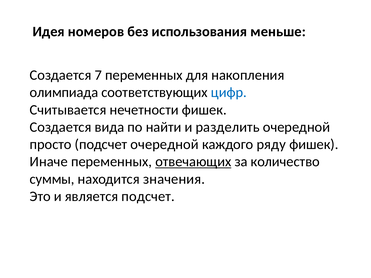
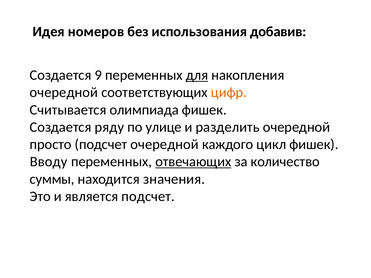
меньше: меньше -> добавив
7: 7 -> 9
для underline: none -> present
олимпиада at (64, 93): олимпиада -> очередной
цифр colour: blue -> orange
нечетности: нечетности -> олимпиада
вида: вида -> ряду
найти: найти -> улице
ряду: ряду -> цикл
Иначе: Иначе -> Вводу
